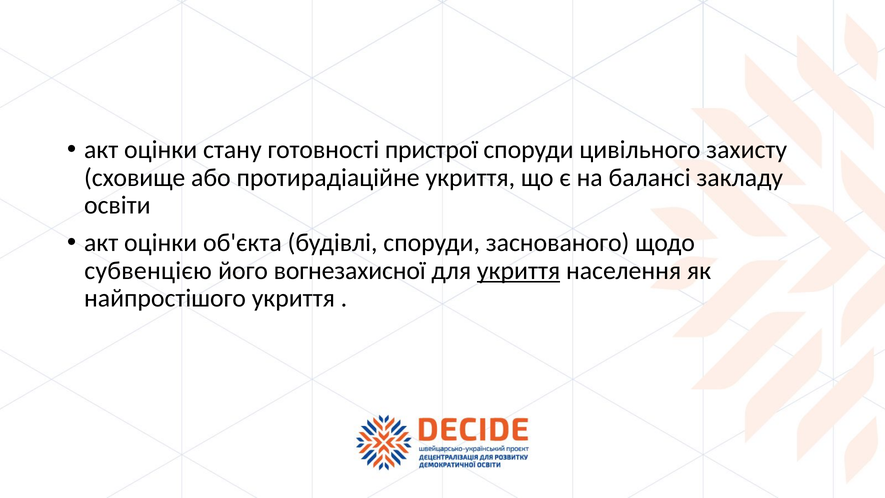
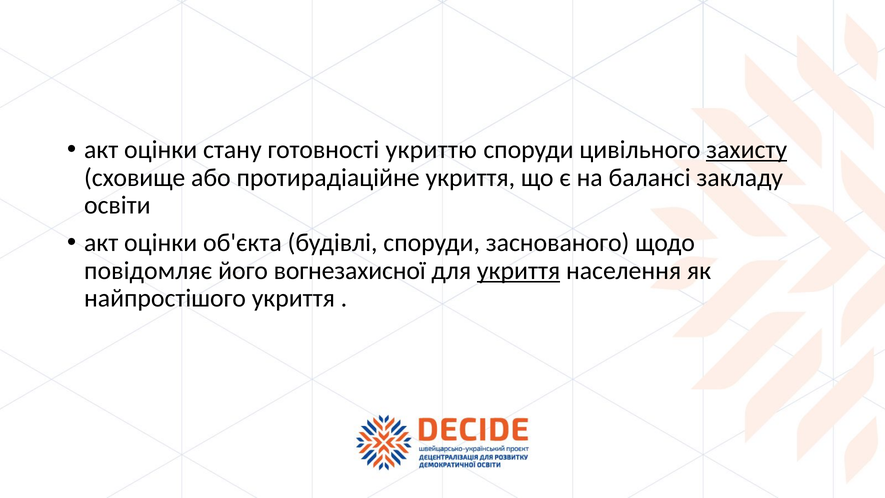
пристрої: пристрої -> укриттю
захисту underline: none -> present
субвенцією: субвенцією -> повідомляє
